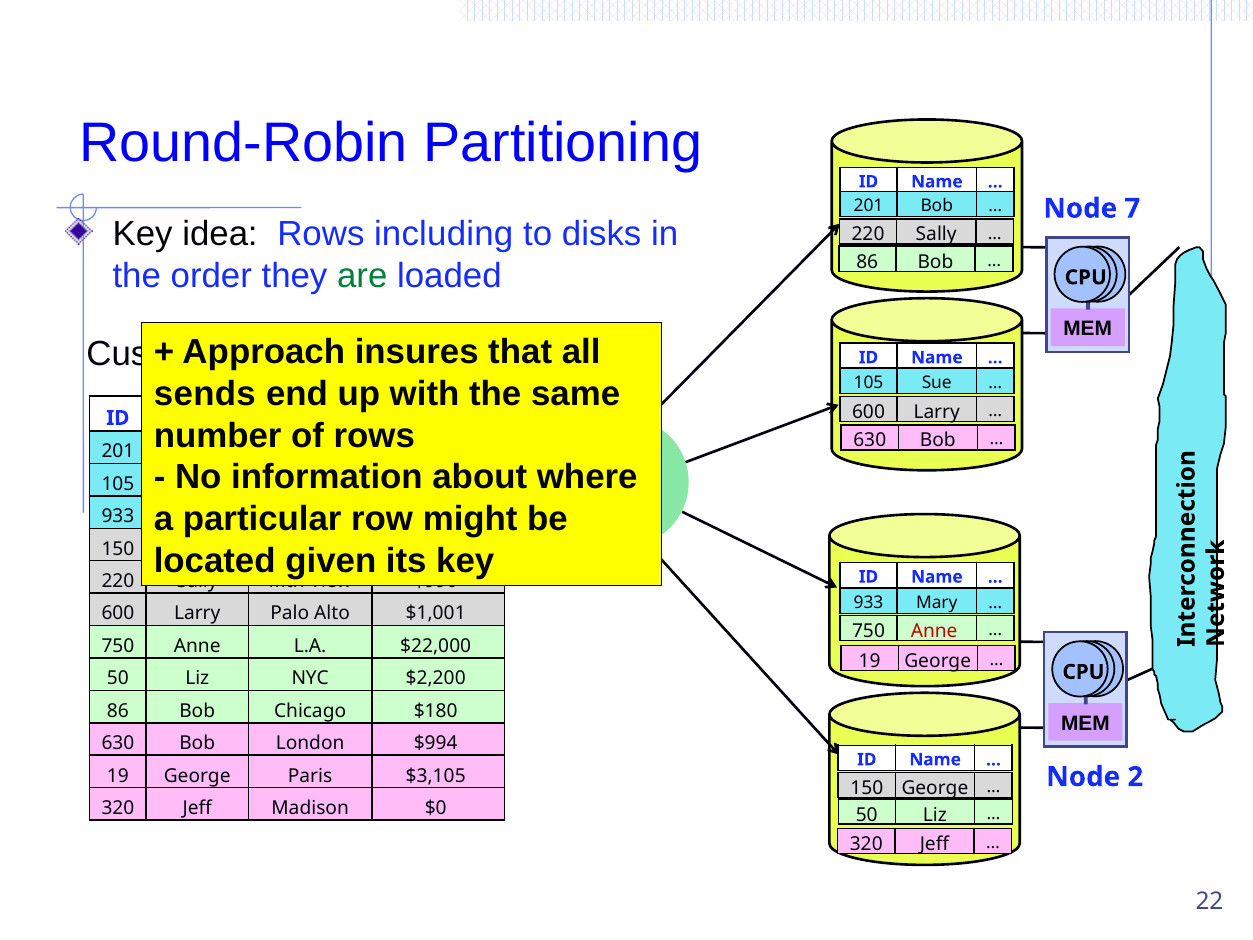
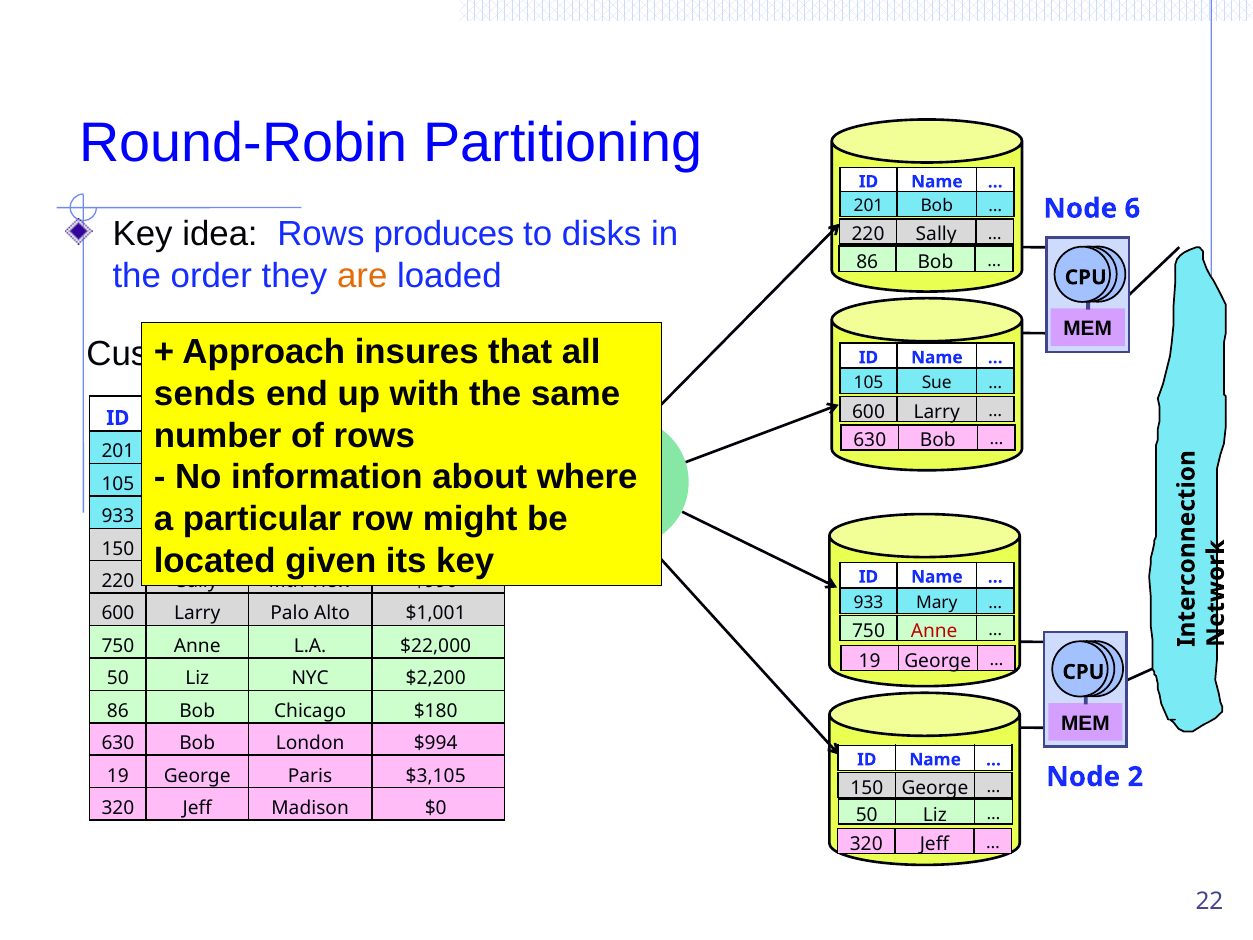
7: 7 -> 6
including: including -> produces
are colour: green -> orange
